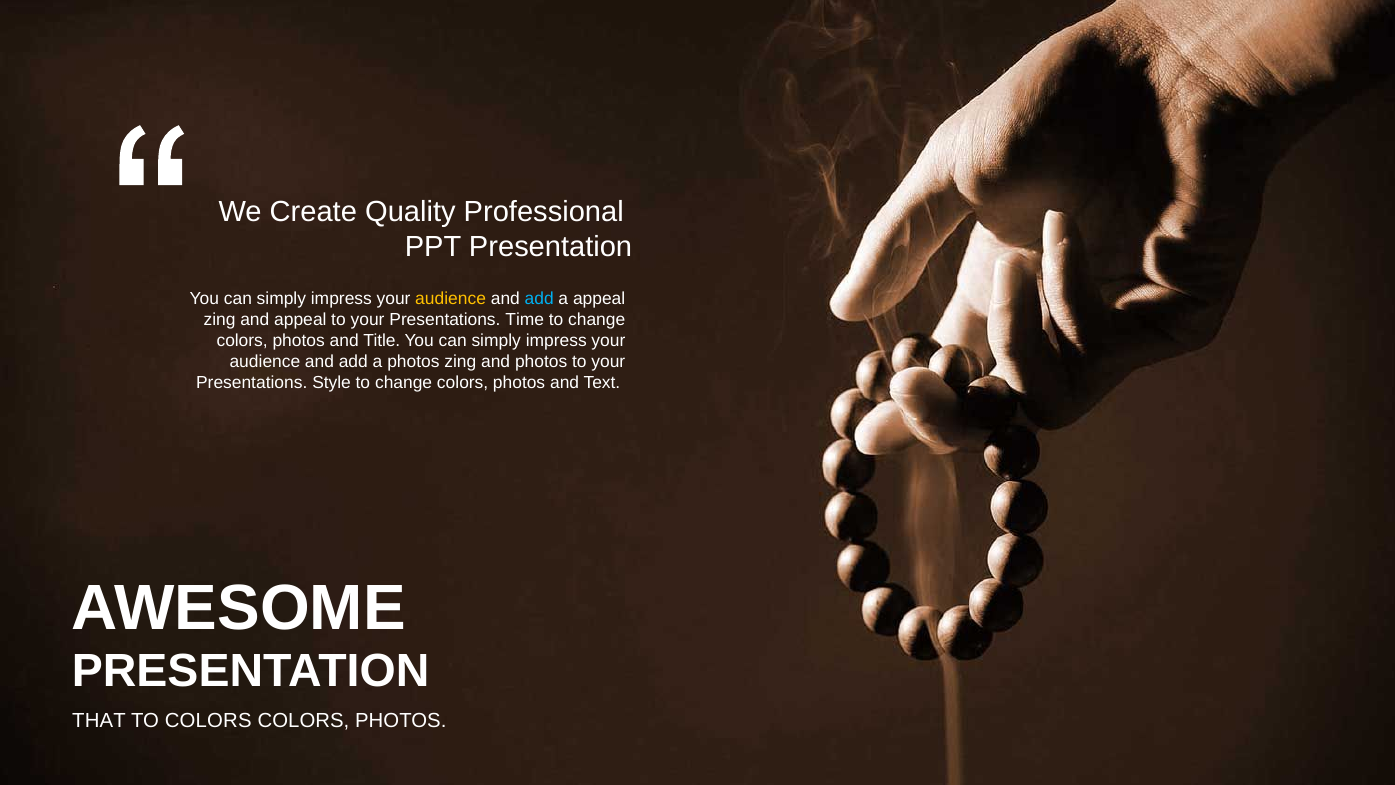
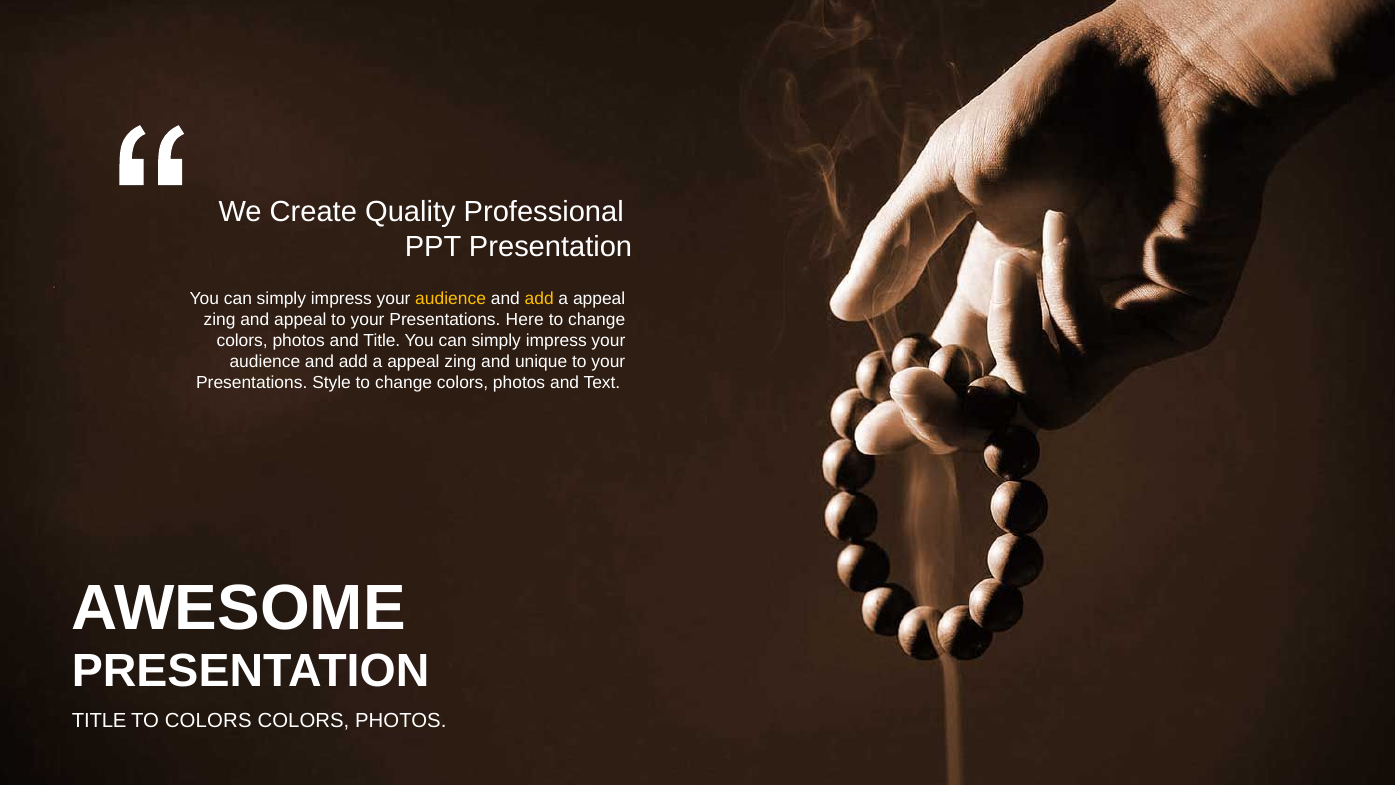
add at (539, 299) colour: light blue -> yellow
Time: Time -> Here
photos at (413, 361): photos -> appeal
and photos: photos -> unique
THAT at (99, 721): THAT -> TITLE
